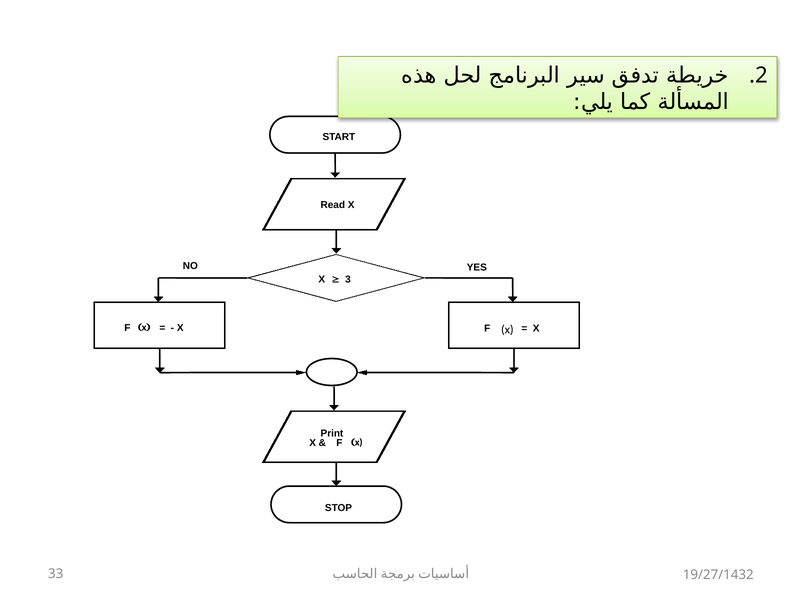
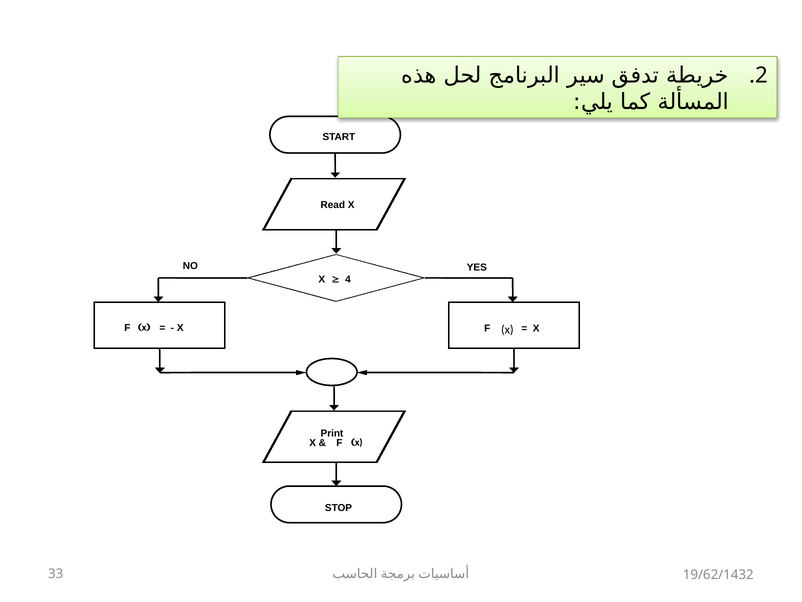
3: 3 -> 4
19/27/1432: 19/27/1432 -> 19/62/1432
